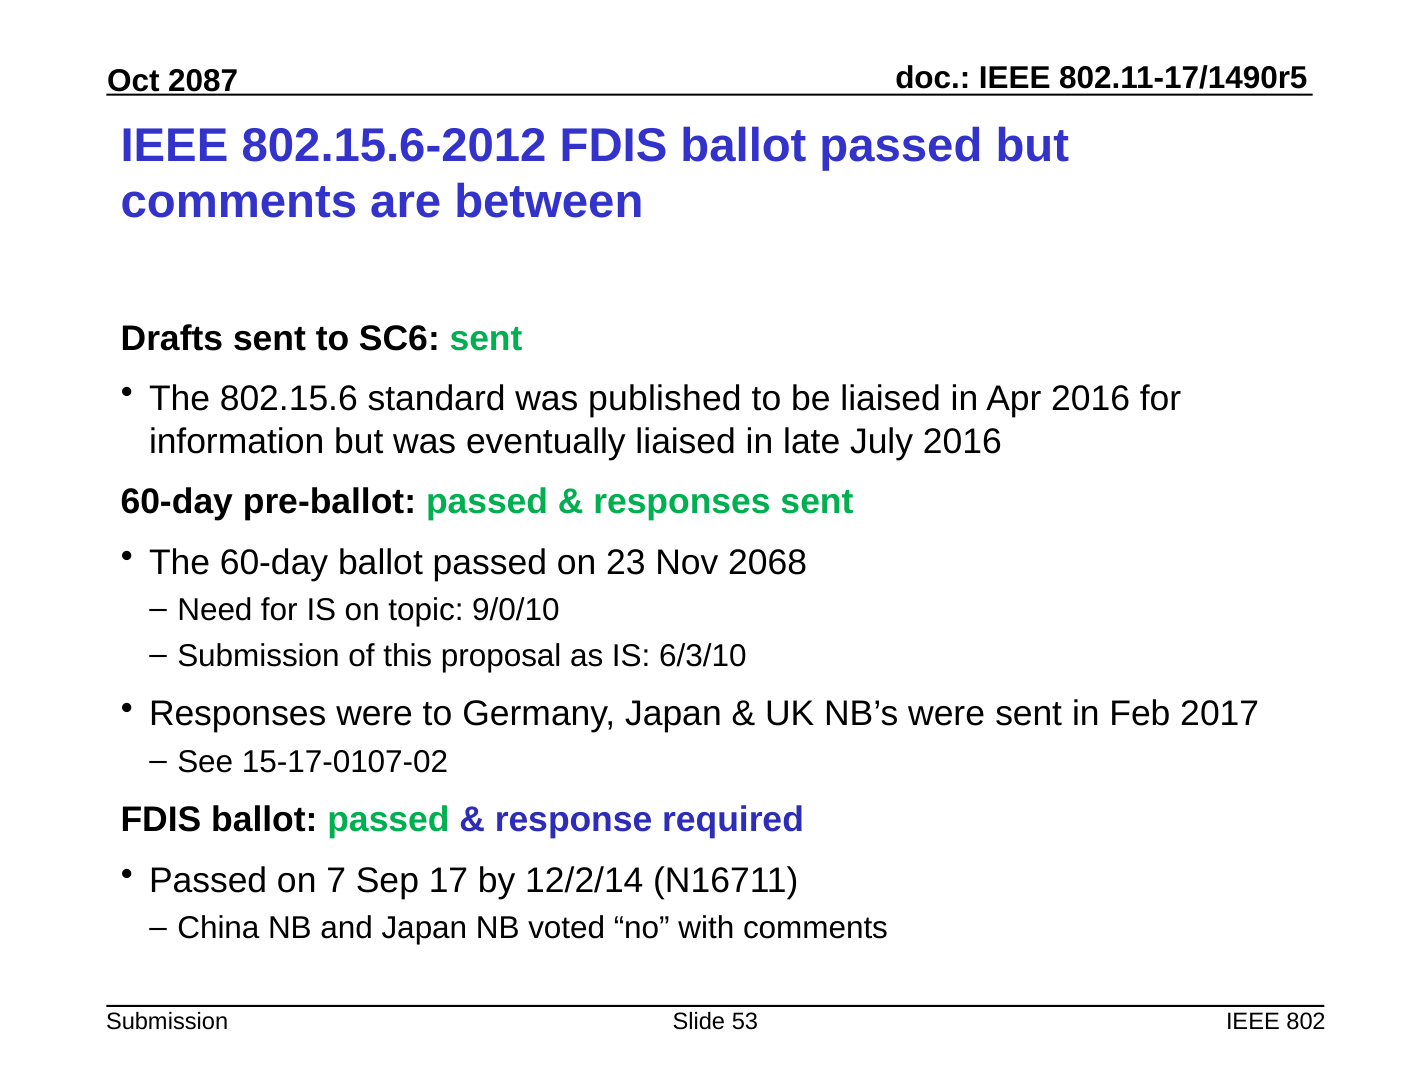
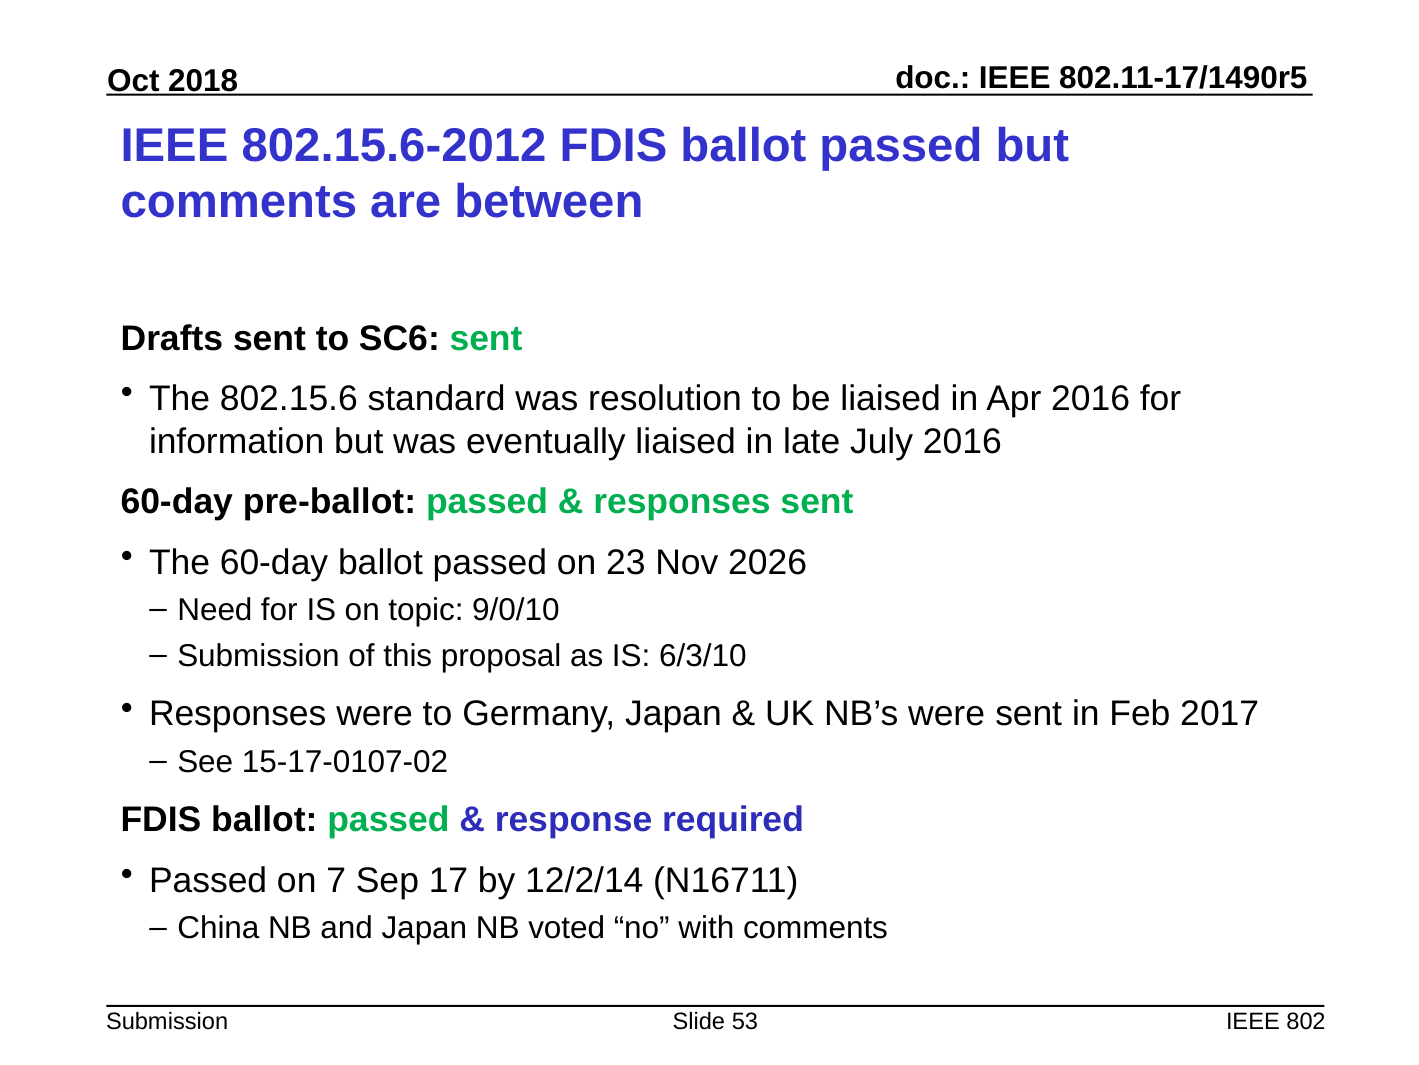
2087: 2087 -> 2018
published: published -> resolution
2068: 2068 -> 2026
